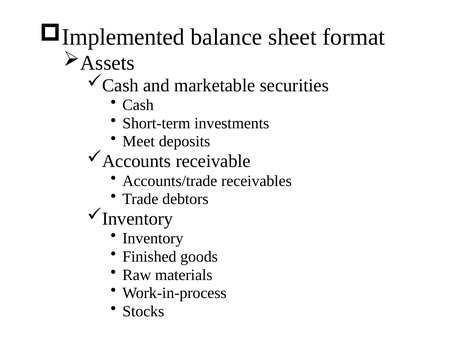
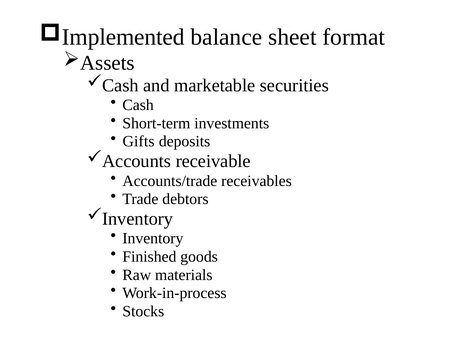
Meet: Meet -> Gifts
